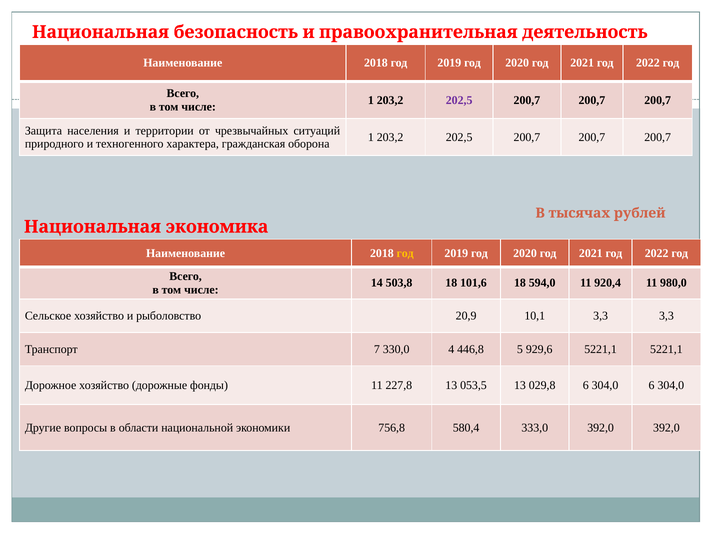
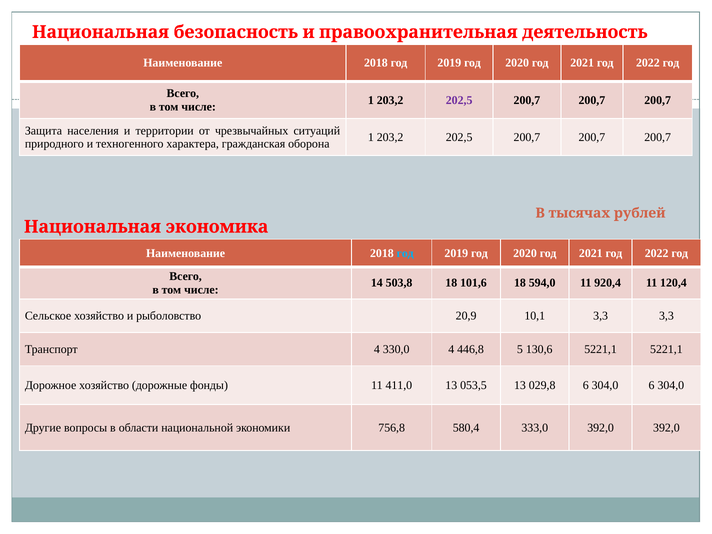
год at (405, 253) colour: yellow -> light blue
980,0: 980,0 -> 120,4
Транспорт 7: 7 -> 4
929,6: 929,6 -> 130,6
227,8: 227,8 -> 411,0
